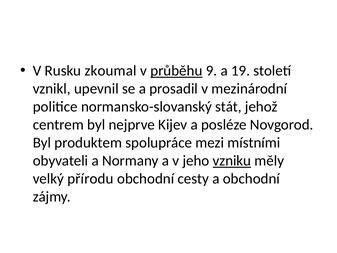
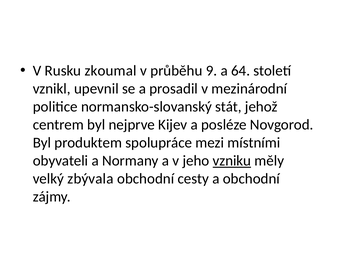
průběhu underline: present -> none
19: 19 -> 64
přírodu: přírodu -> zbývala
